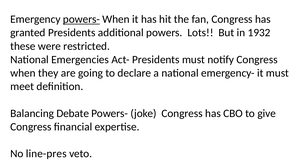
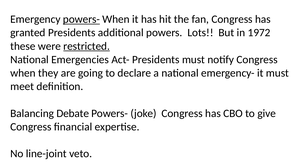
1932: 1932 -> 1972
restricted underline: none -> present
line-pres: line-pres -> line-joint
